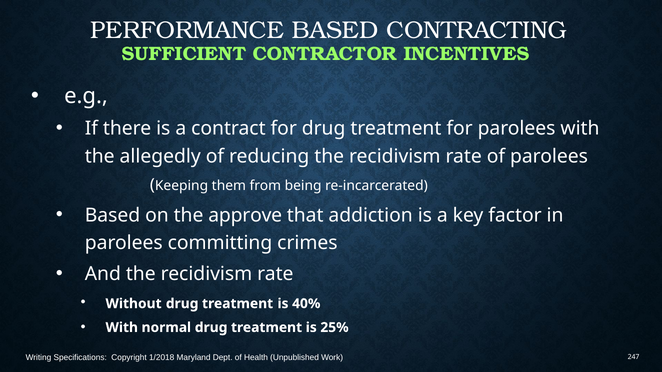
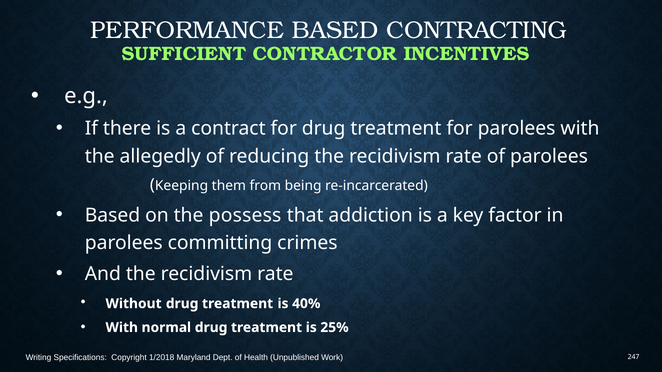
approve: approve -> possess
